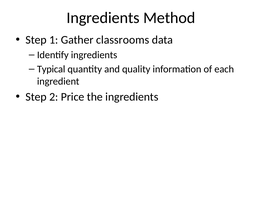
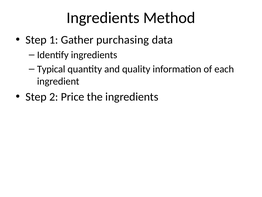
classrooms: classrooms -> purchasing
